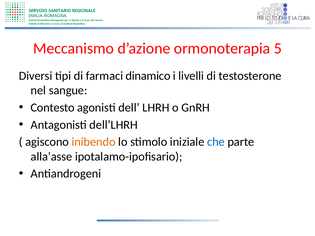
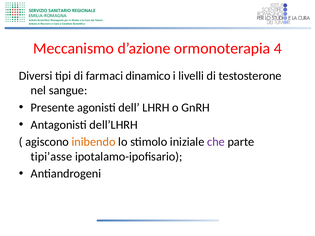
5: 5 -> 4
Contesto: Contesto -> Presente
che colour: blue -> purple
alla’asse: alla’asse -> tipi’asse
